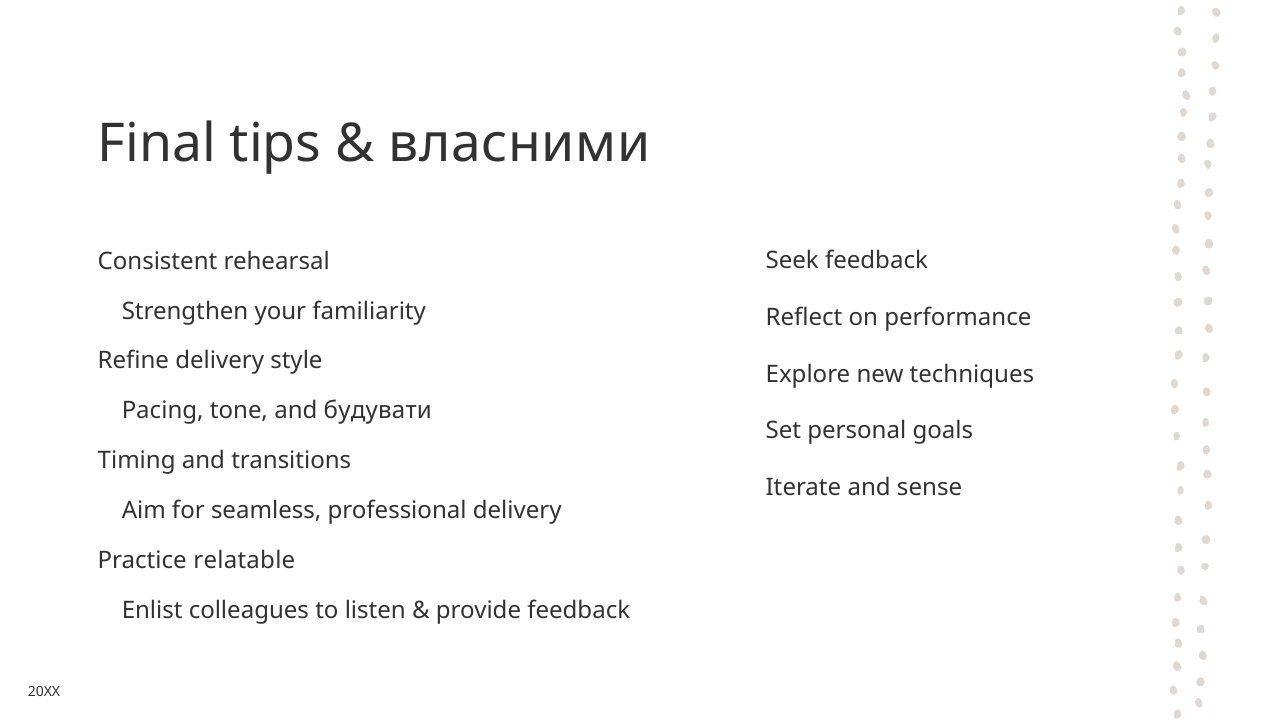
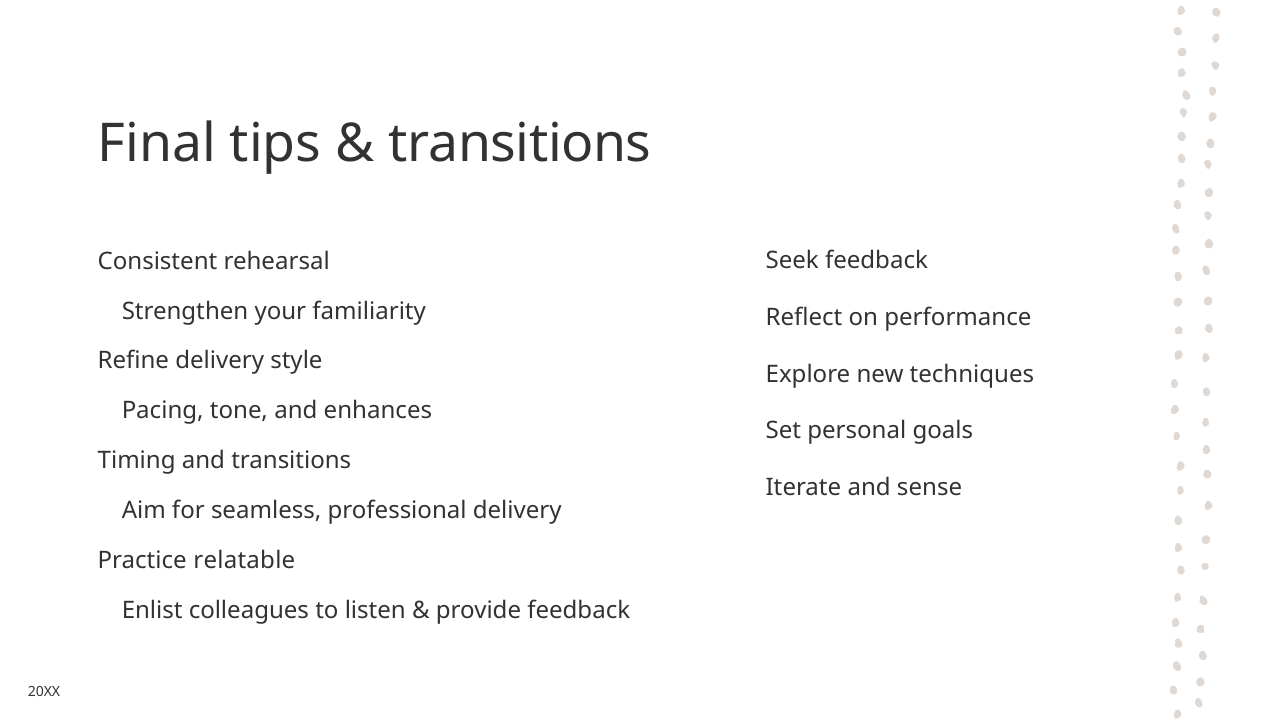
власними at (519, 144): власними -> transitions
будувати: будувати -> enhances
